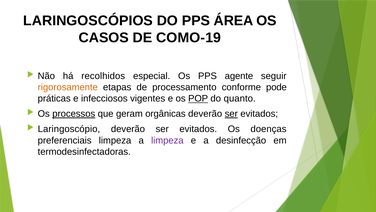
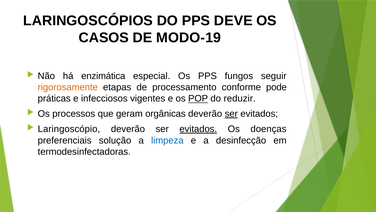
ÁREA: ÁREA -> DEVE
COMO-19: COMO-19 -> MODO-19
recolhidos: recolhidos -> enzimática
agente: agente -> fungos
quanto: quanto -> reduzir
processos underline: present -> none
evitados at (198, 129) underline: none -> present
preferenciais limpeza: limpeza -> solução
limpeza at (167, 140) colour: purple -> blue
